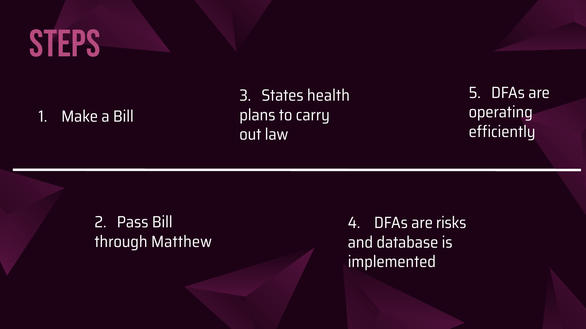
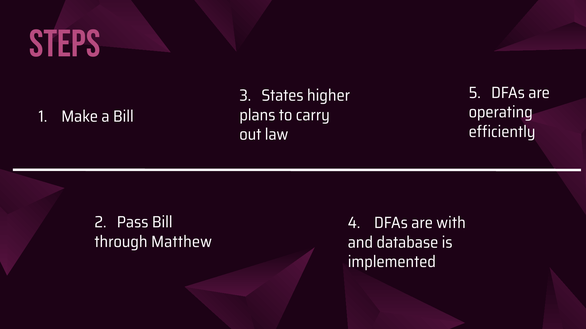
health: health -> higher
risks: risks -> with
